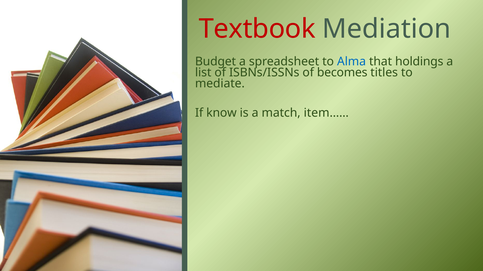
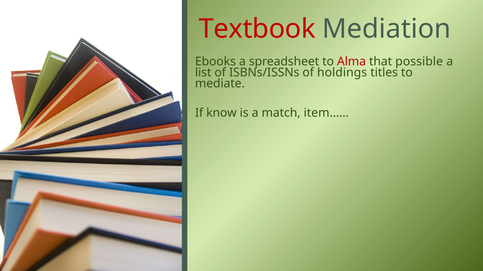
Budget: Budget -> Ebooks
Alma colour: blue -> red
holdings: holdings -> possible
becomes: becomes -> holdings
